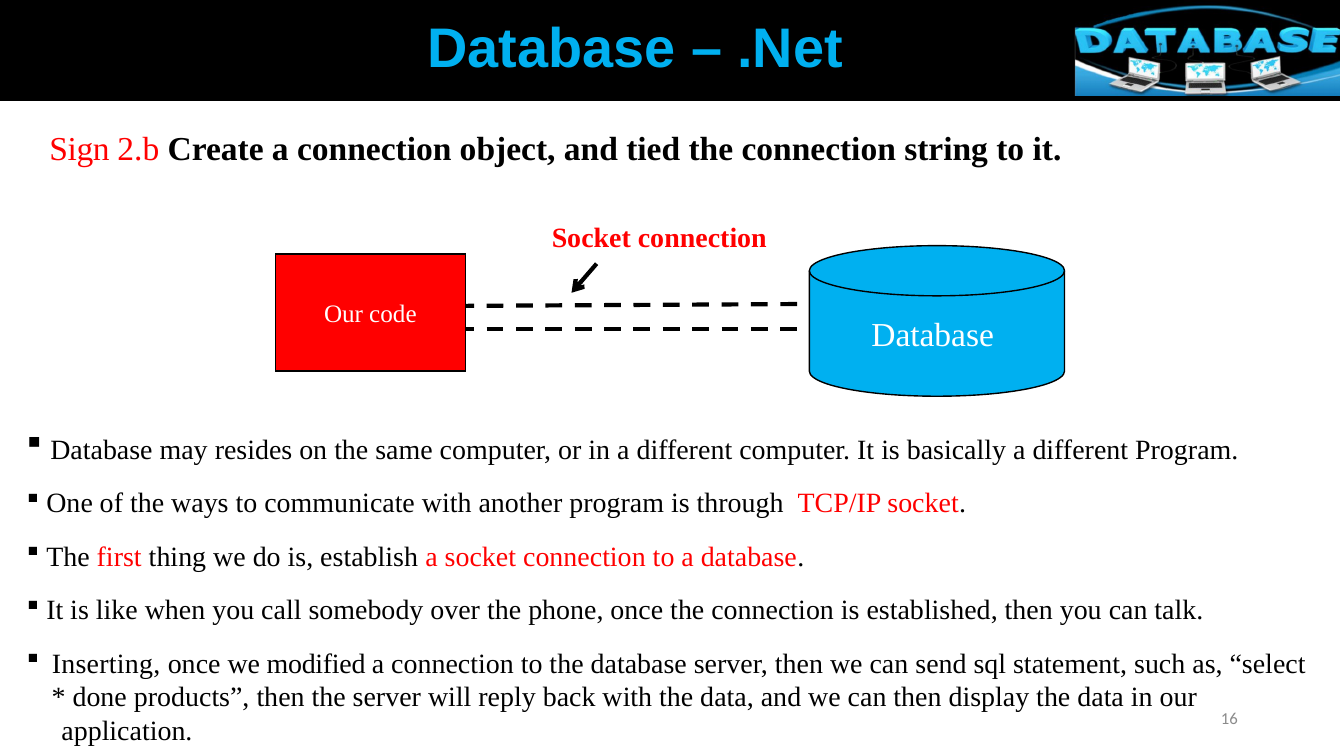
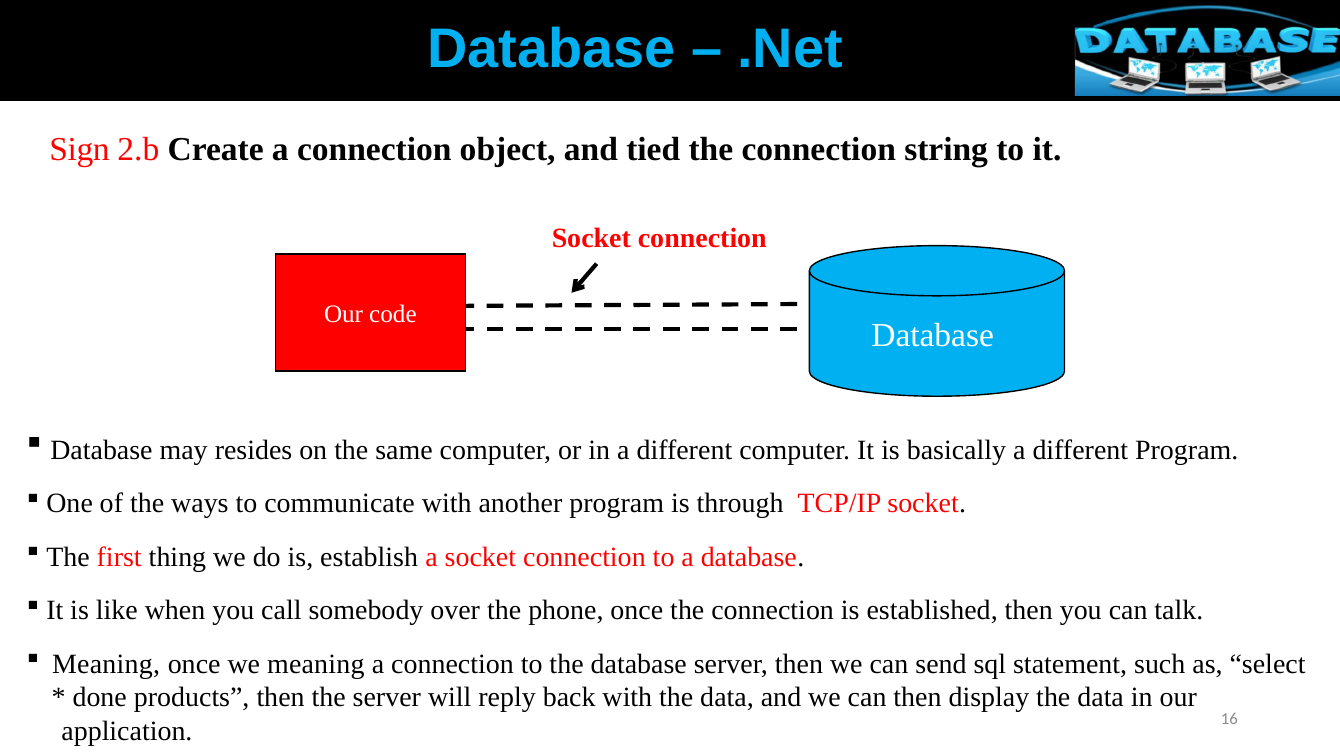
Inserting at (106, 665): Inserting -> Meaning
we modified: modified -> meaning
